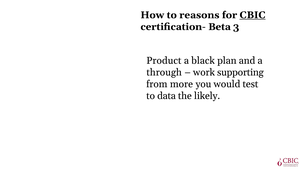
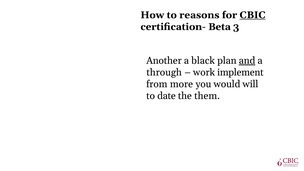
Product: Product -> Another
and underline: none -> present
supporting: supporting -> implement
test: test -> will
data: data -> date
likely: likely -> them
